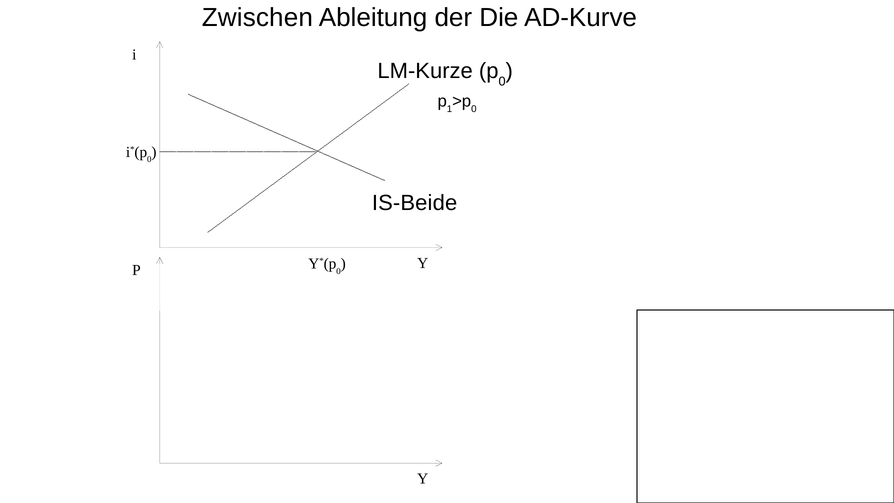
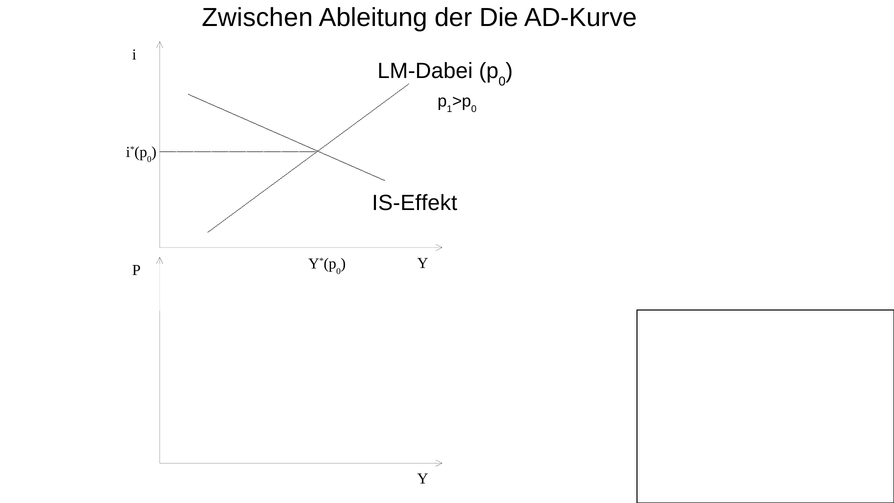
LM-Kurze: LM-Kurze -> LM-Dabei
IS-Beide: IS-Beide -> IS-Effekt
